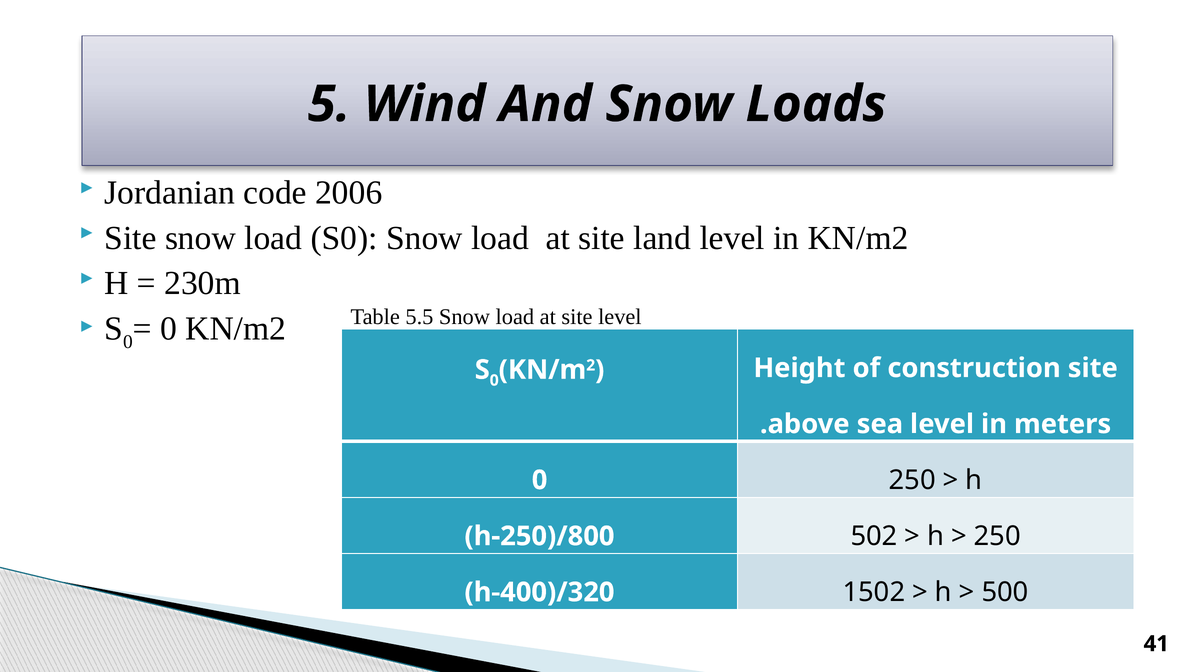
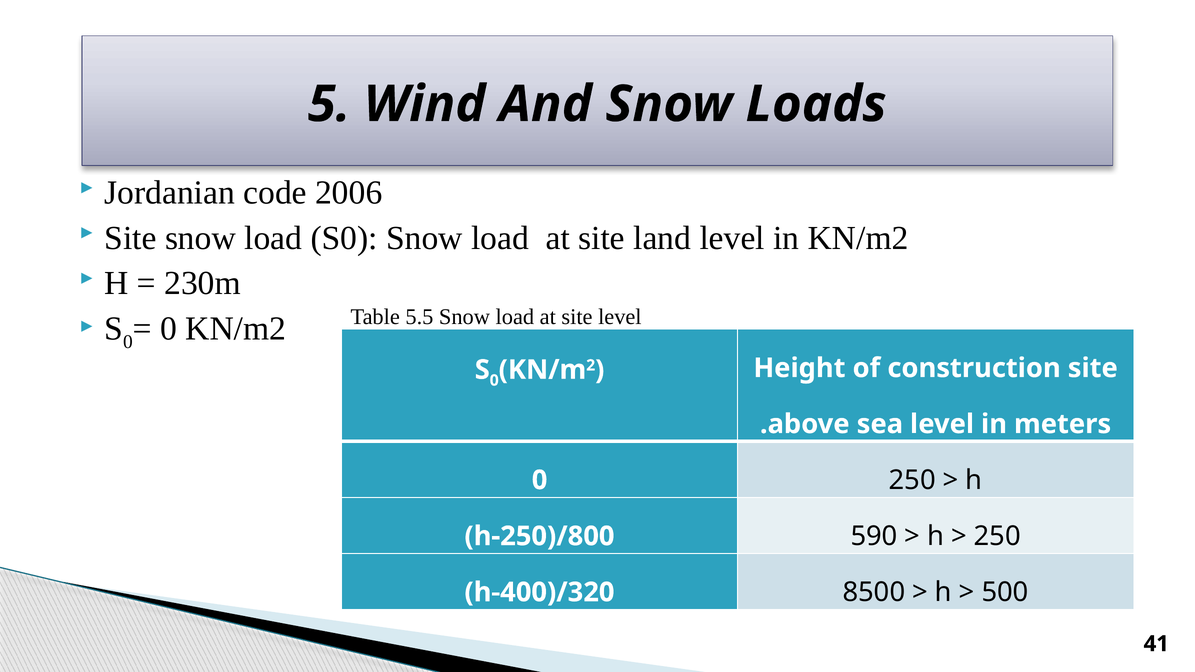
502: 502 -> 590
1502: 1502 -> 8500
